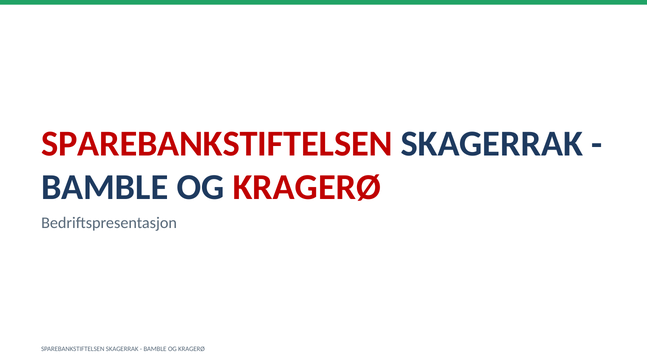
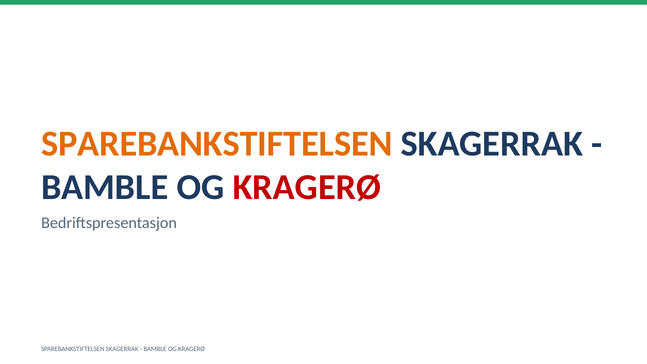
SPAREBANKSTIFTELSEN at (217, 143) colour: red -> orange
